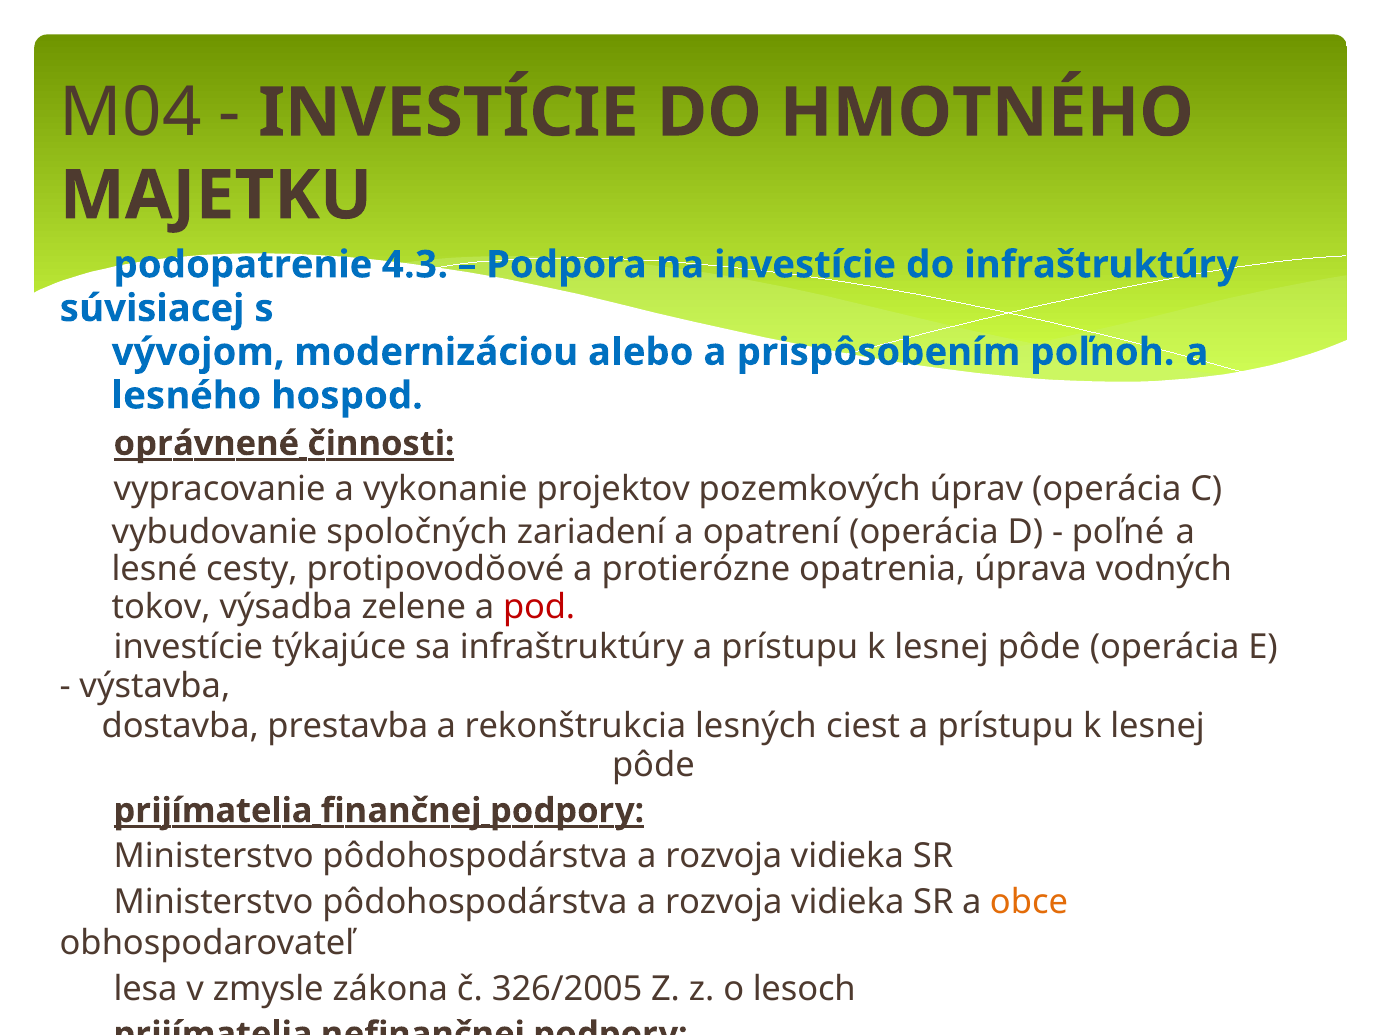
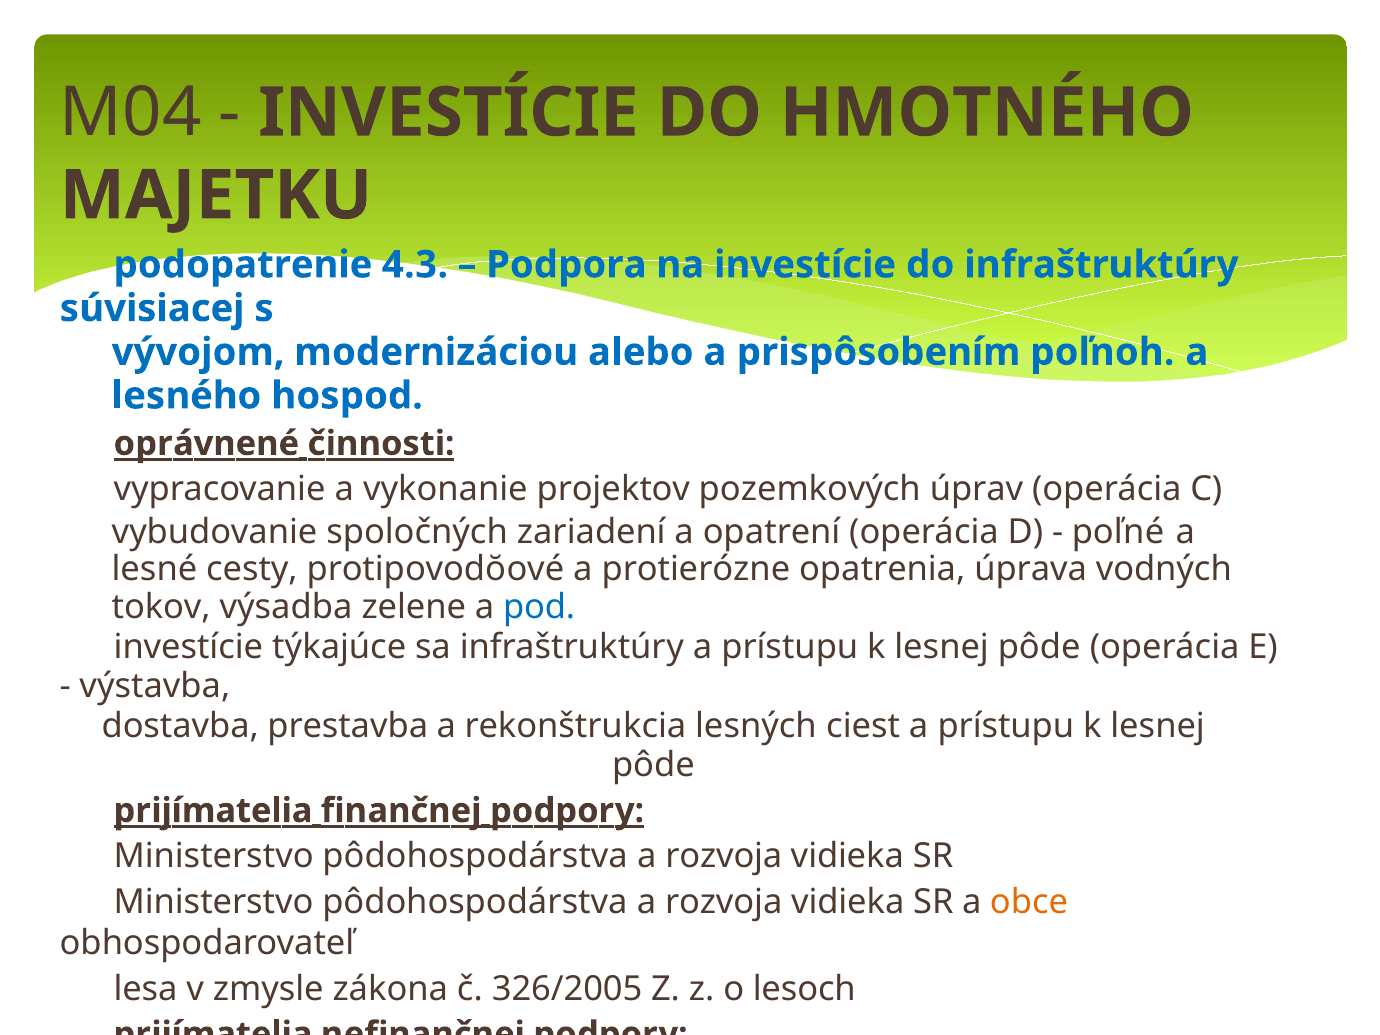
pod colour: red -> blue
